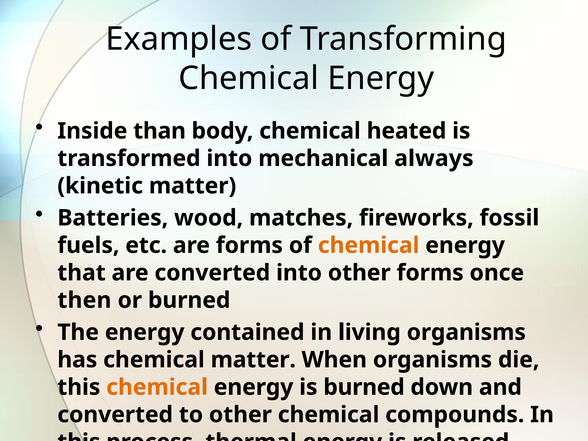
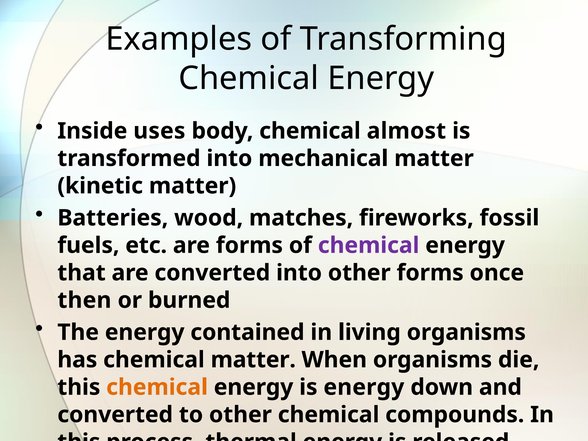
than: than -> uses
heated: heated -> almost
mechanical always: always -> matter
chemical at (369, 245) colour: orange -> purple
is burned: burned -> energy
